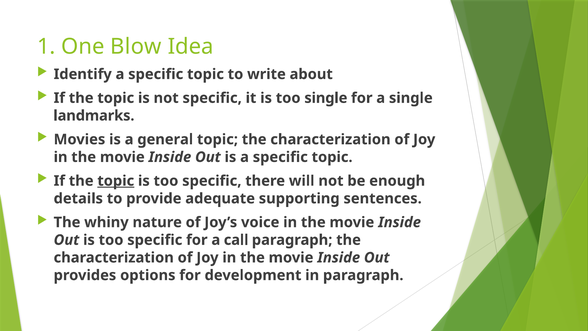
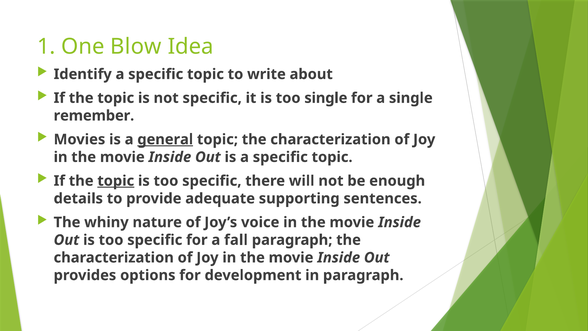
landmarks: landmarks -> remember
general underline: none -> present
call: call -> fall
